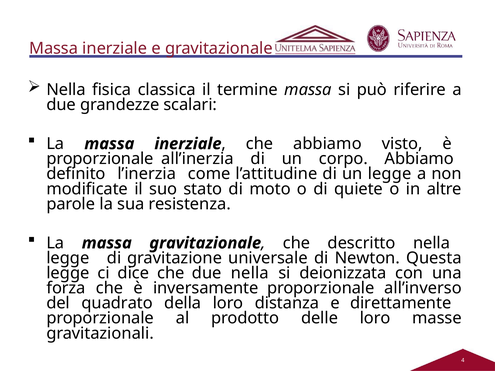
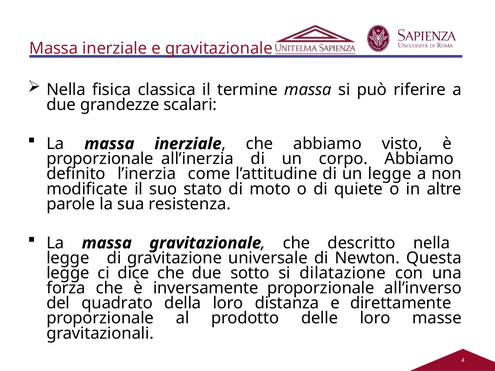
due nella: nella -> sotto
deionizzata: deionizzata -> dilatazione
